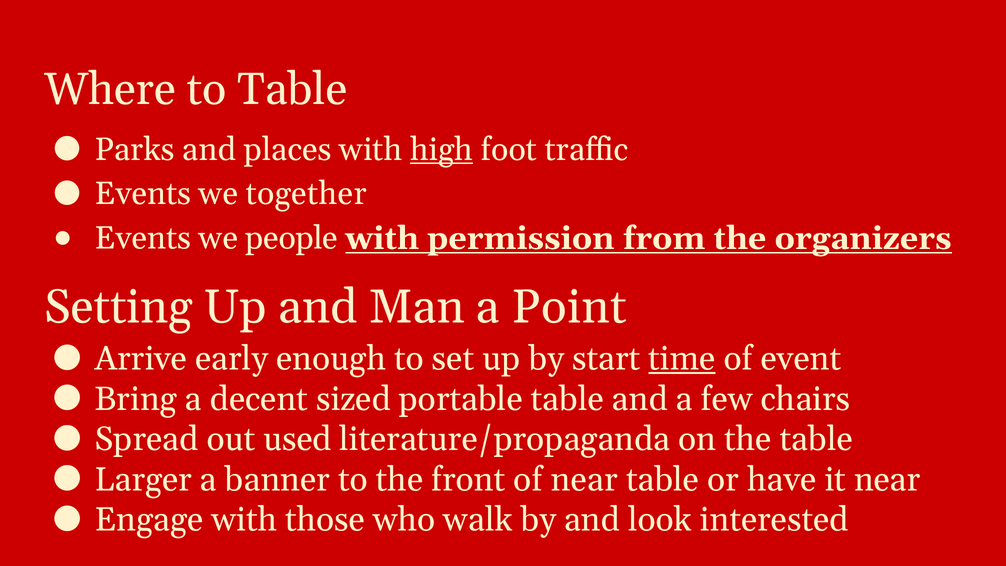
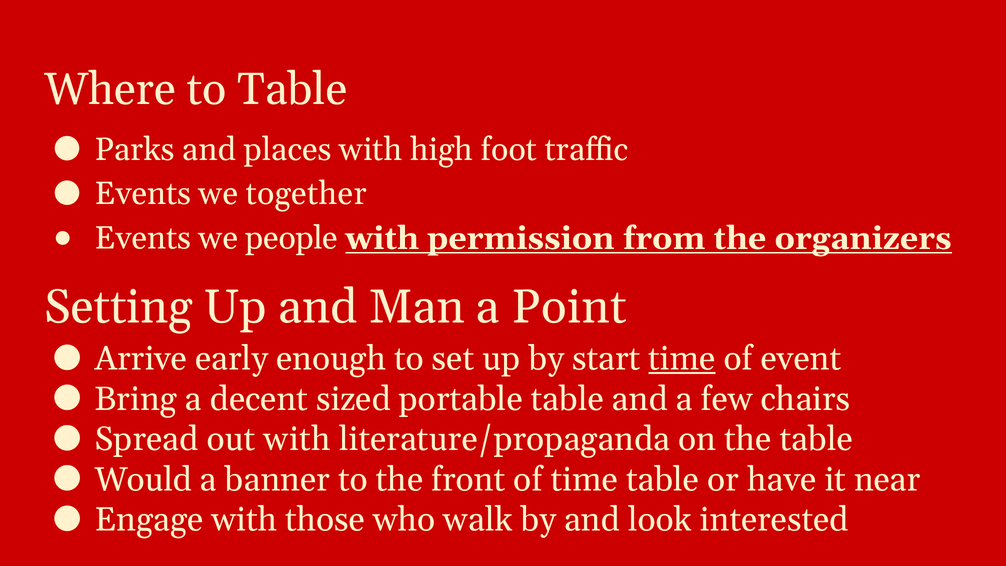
high underline: present -> none
out used: used -> with
Larger: Larger -> Would
of near: near -> time
